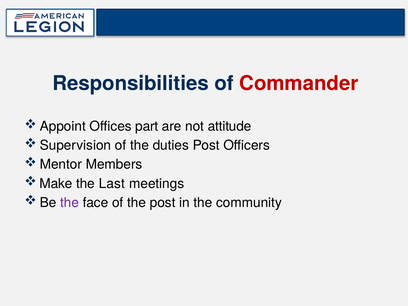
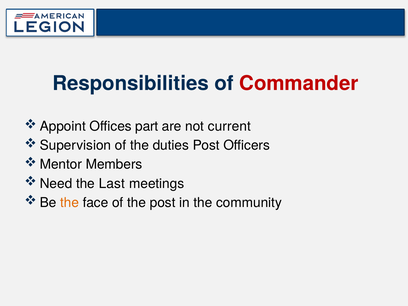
attitude: attitude -> current
Make: Make -> Need
the at (70, 203) colour: purple -> orange
